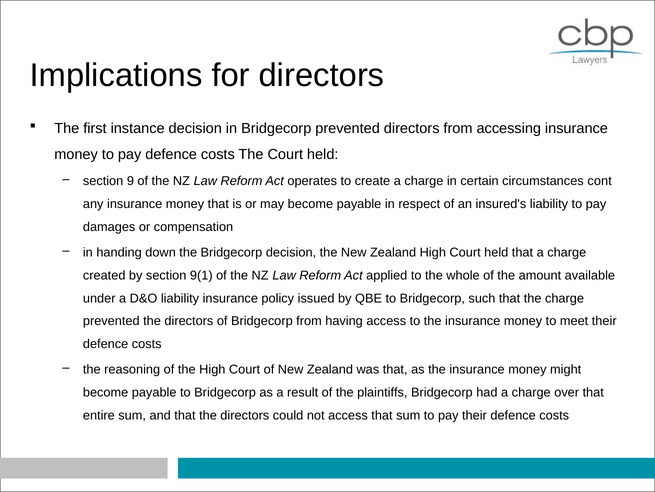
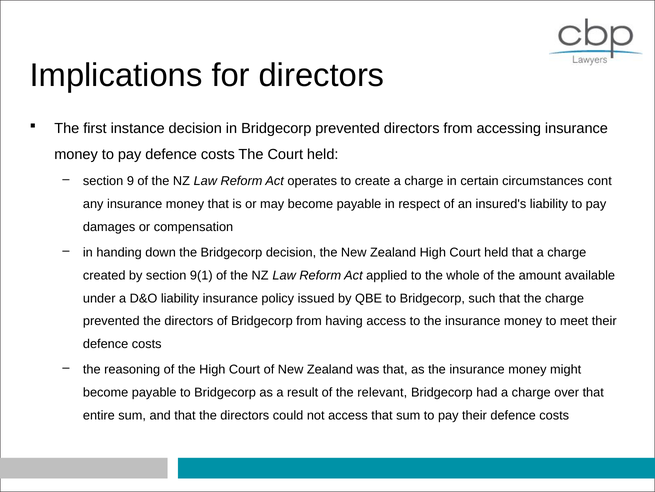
plaintiffs: plaintiffs -> relevant
